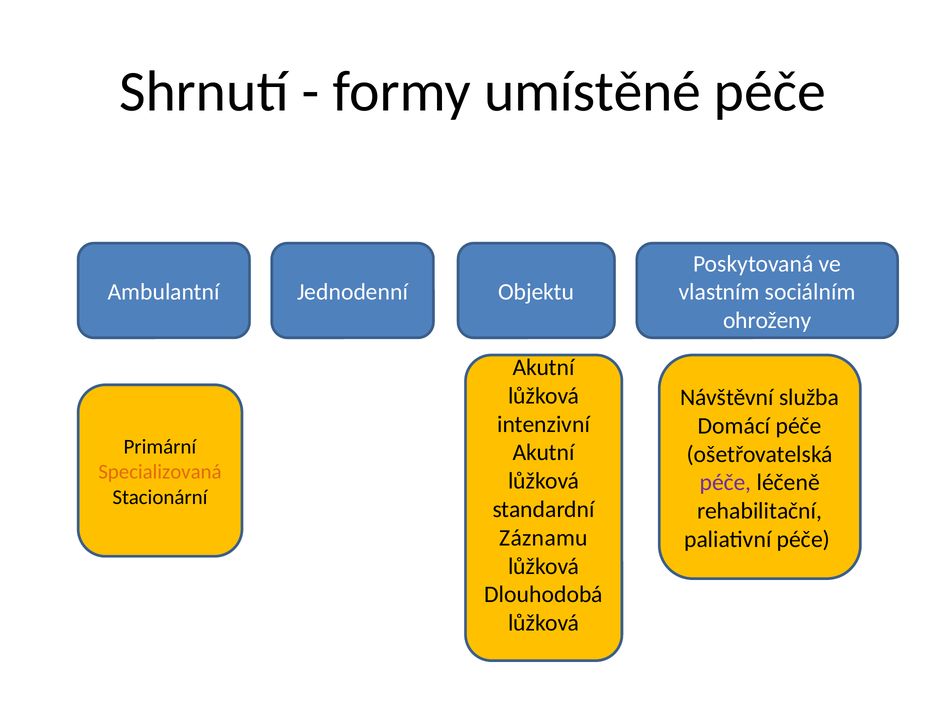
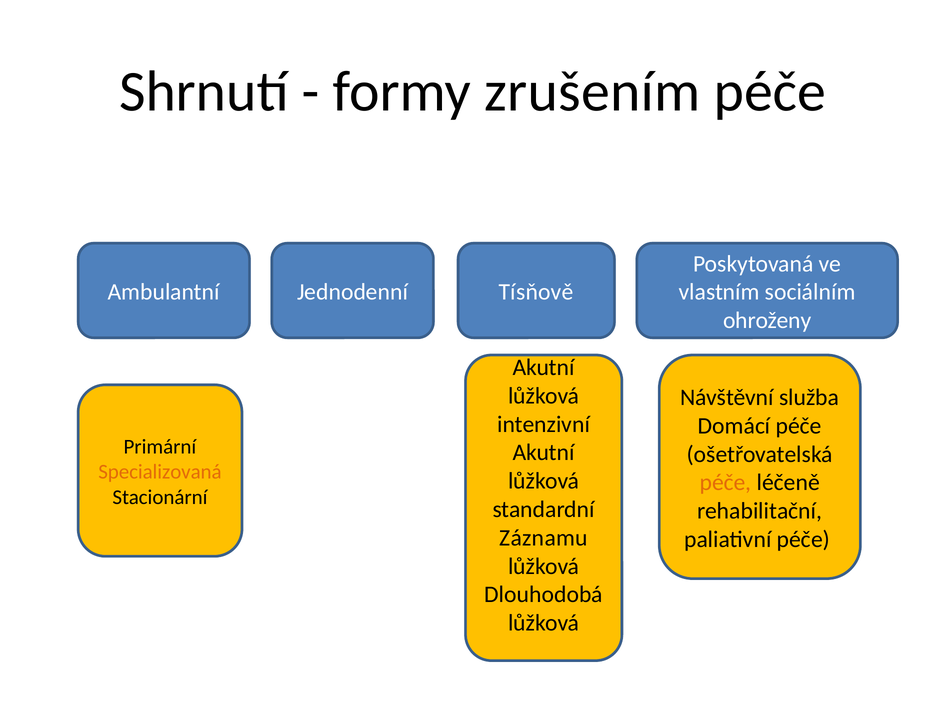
umístěné: umístěné -> zrušením
Objektu: Objektu -> Tísňově
péče at (726, 482) colour: purple -> orange
